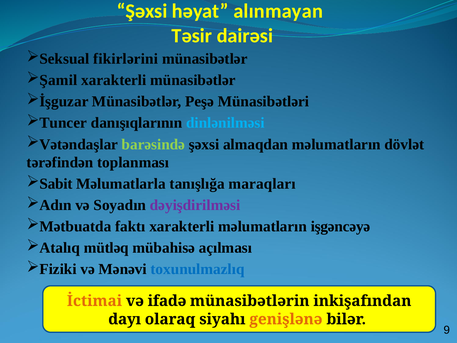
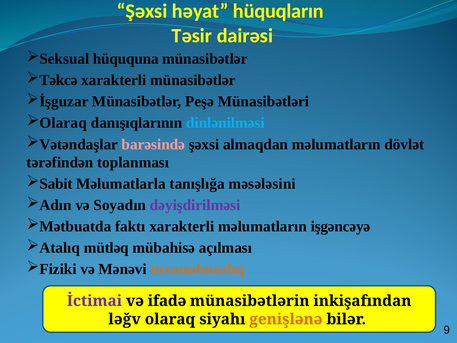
alınmayan: alınmayan -> hüquqların
fikirlərini: fikirlərini -> hüququna
Şamil: Şamil -> Təkcə
Tuncer at (63, 123): Tuncer -> Olaraq
barəsində colour: light green -> pink
maraqları: maraqları -> məsələsini
toxunulmazlıq colour: blue -> orange
İctimai colour: orange -> purple
dayı: dayı -> ləğv
